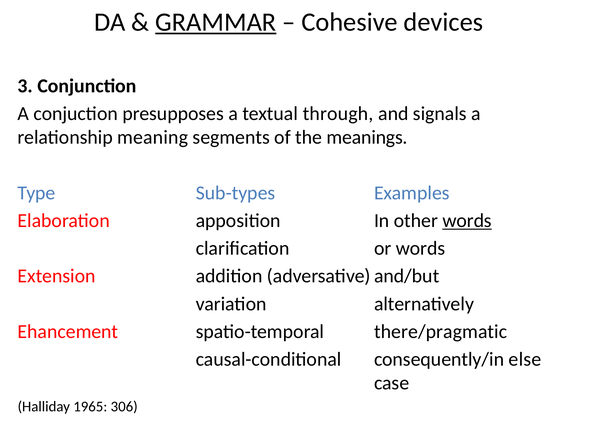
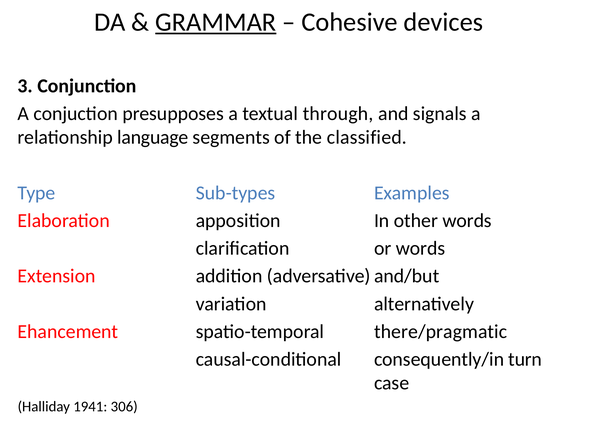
meaning: meaning -> language
meanings: meanings -> classified
words at (467, 220) underline: present -> none
else: else -> turn
1965: 1965 -> 1941
